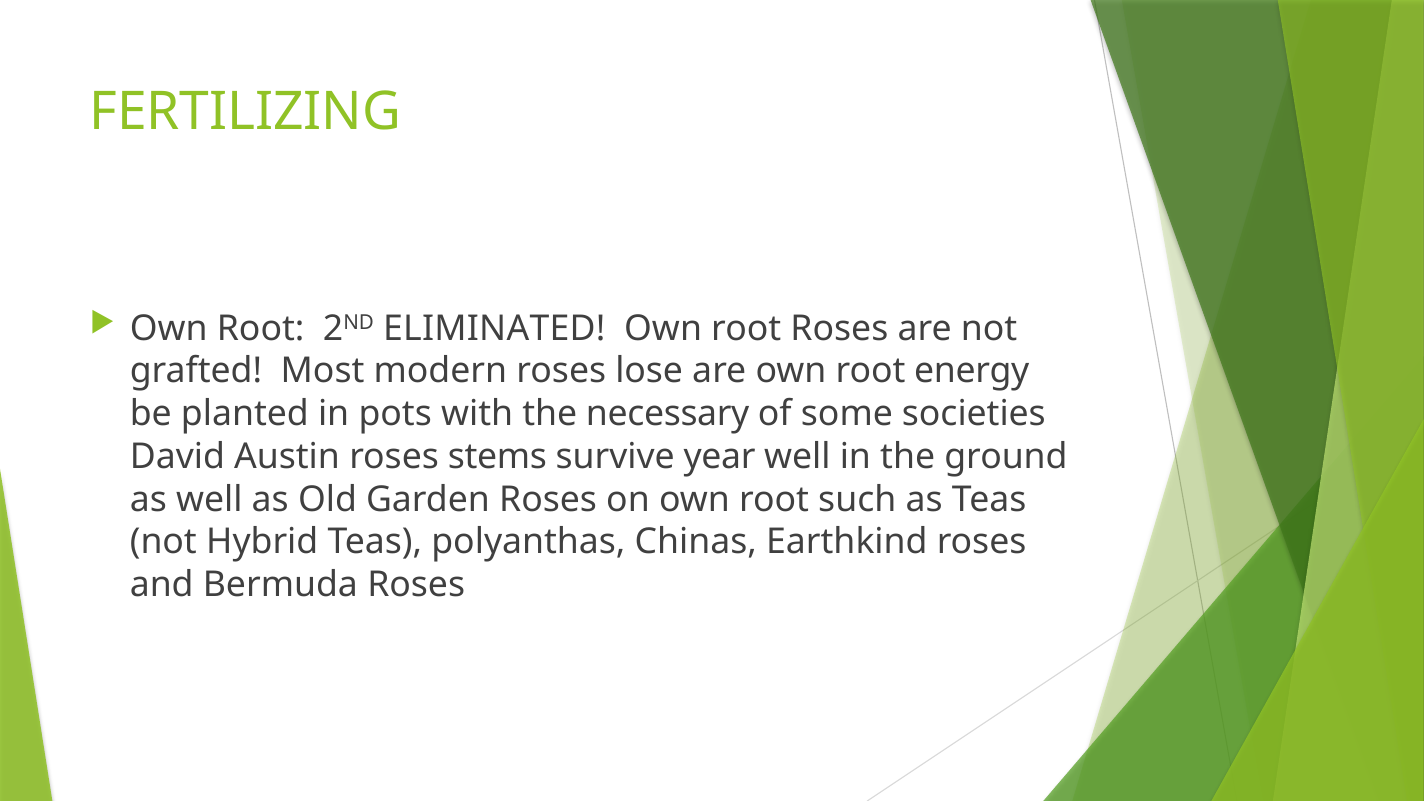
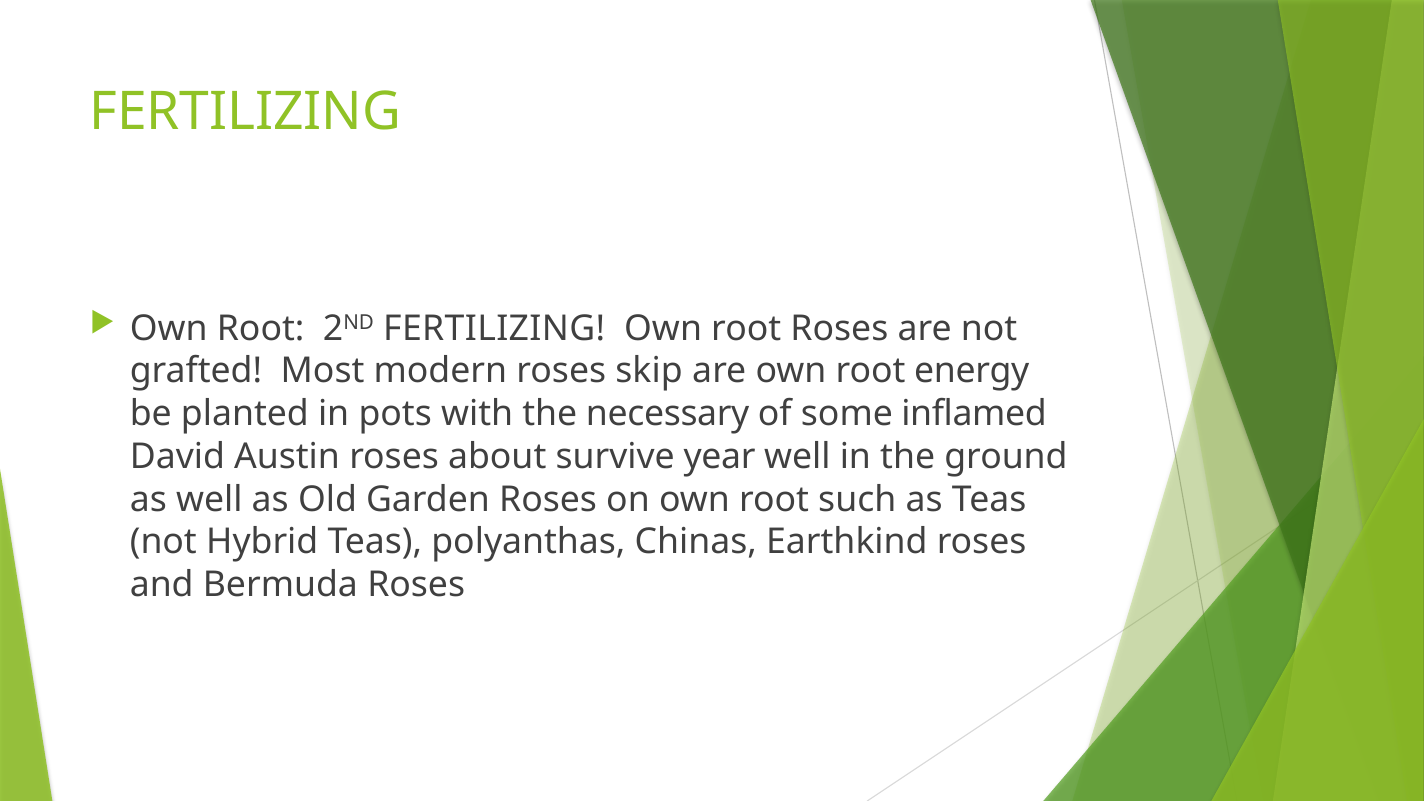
2ND ELIMINATED: ELIMINATED -> FERTILIZING
lose: lose -> skip
societies: societies -> inflamed
stems: stems -> about
